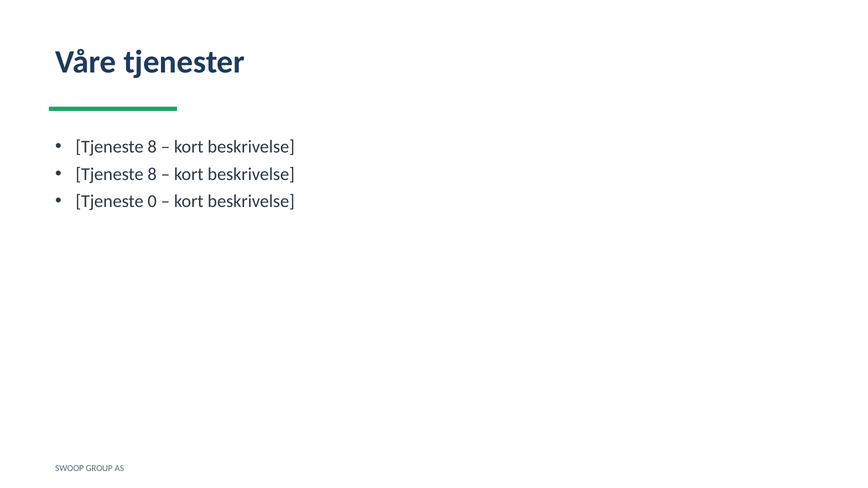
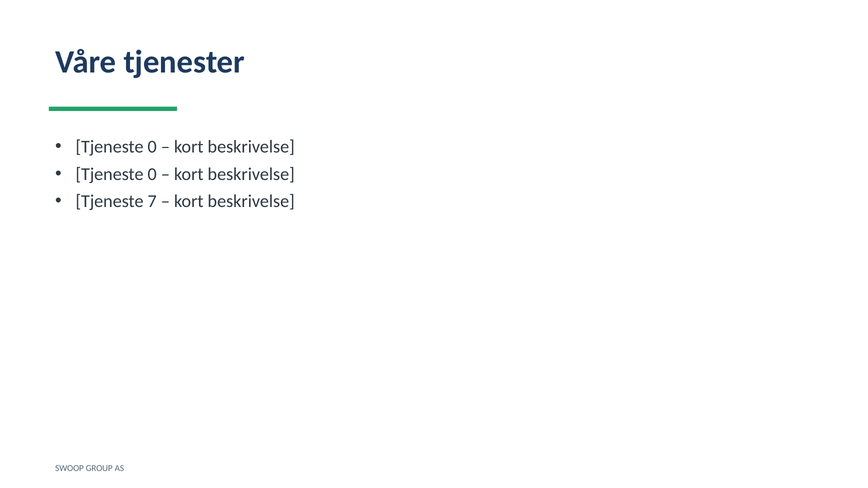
8 at (152, 147): 8 -> 0
8 at (152, 174): 8 -> 0
0: 0 -> 7
